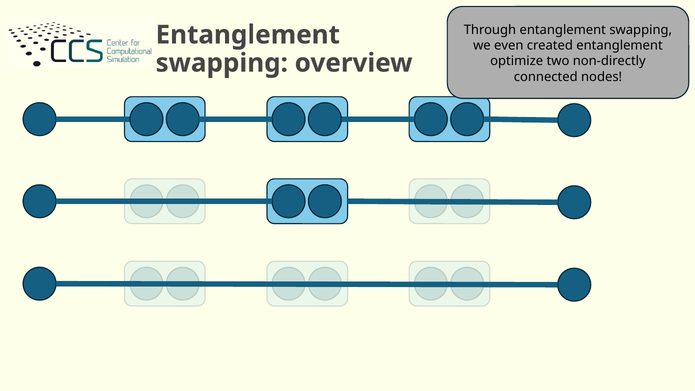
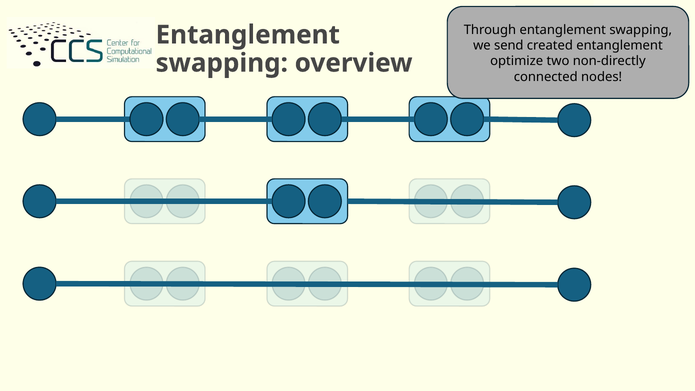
even: even -> send
